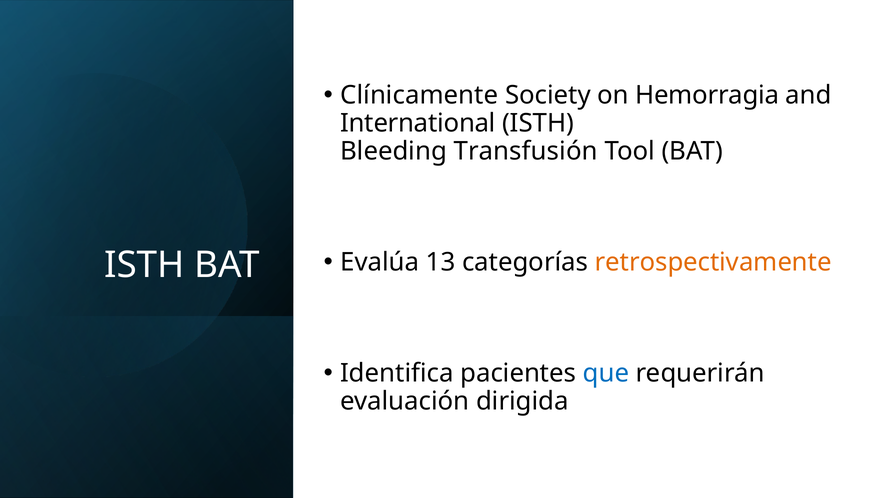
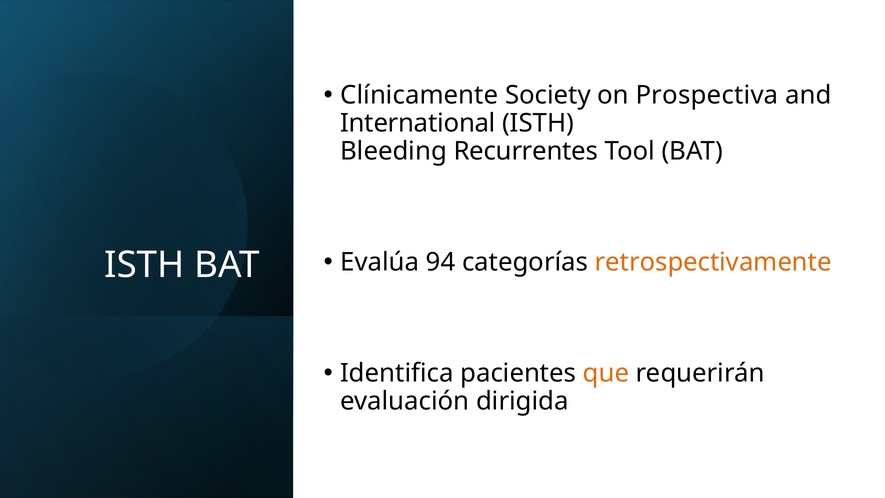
Hemorragia: Hemorragia -> Prospectiva
Transfusión: Transfusión -> Recurrentes
13: 13 -> 94
que colour: blue -> orange
